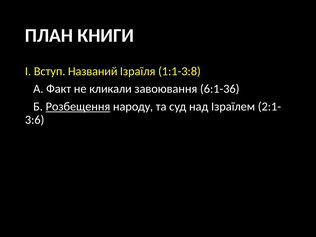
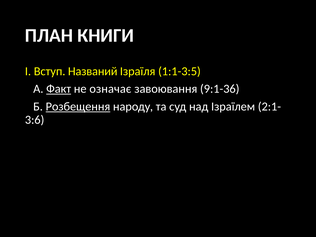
1:1-3:8: 1:1-3:8 -> 1:1-3:5
Факт underline: none -> present
кликали: кликали -> означає
6:1-36: 6:1-36 -> 9:1-36
